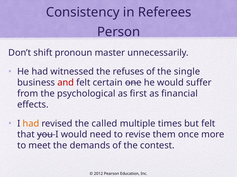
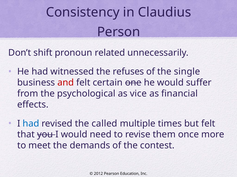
Referees: Referees -> Claudius
master: master -> related
first: first -> vice
had at (31, 124) colour: orange -> blue
